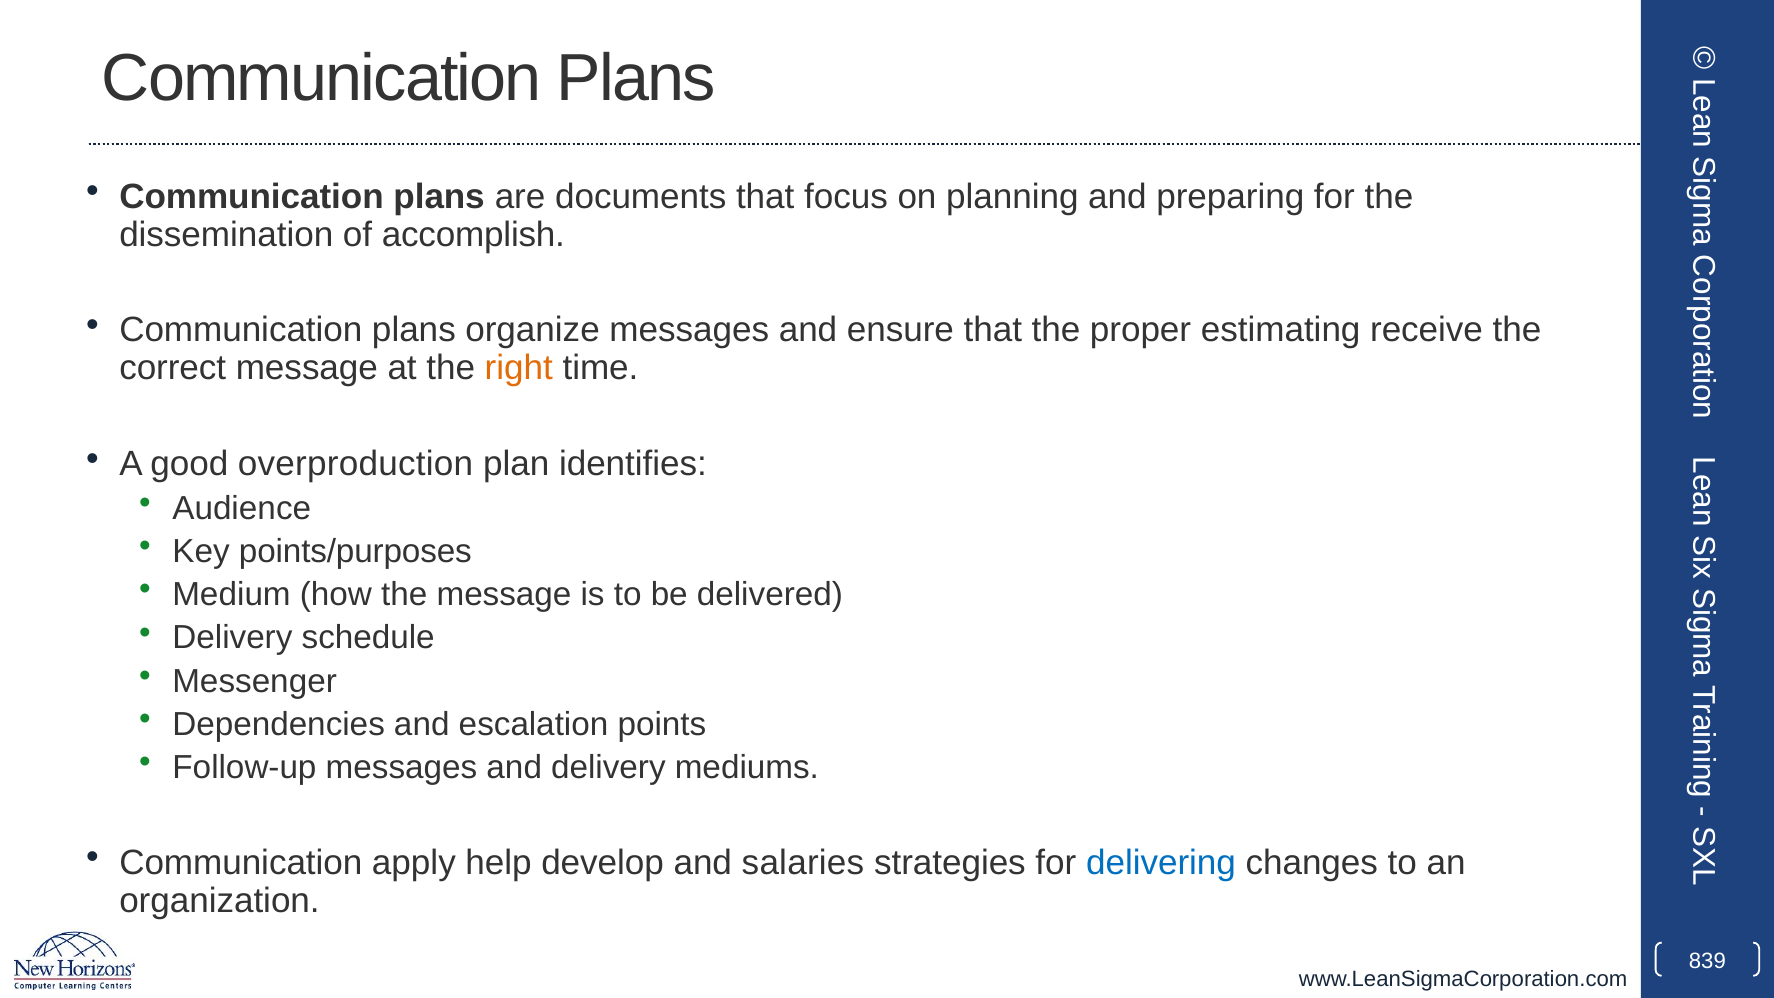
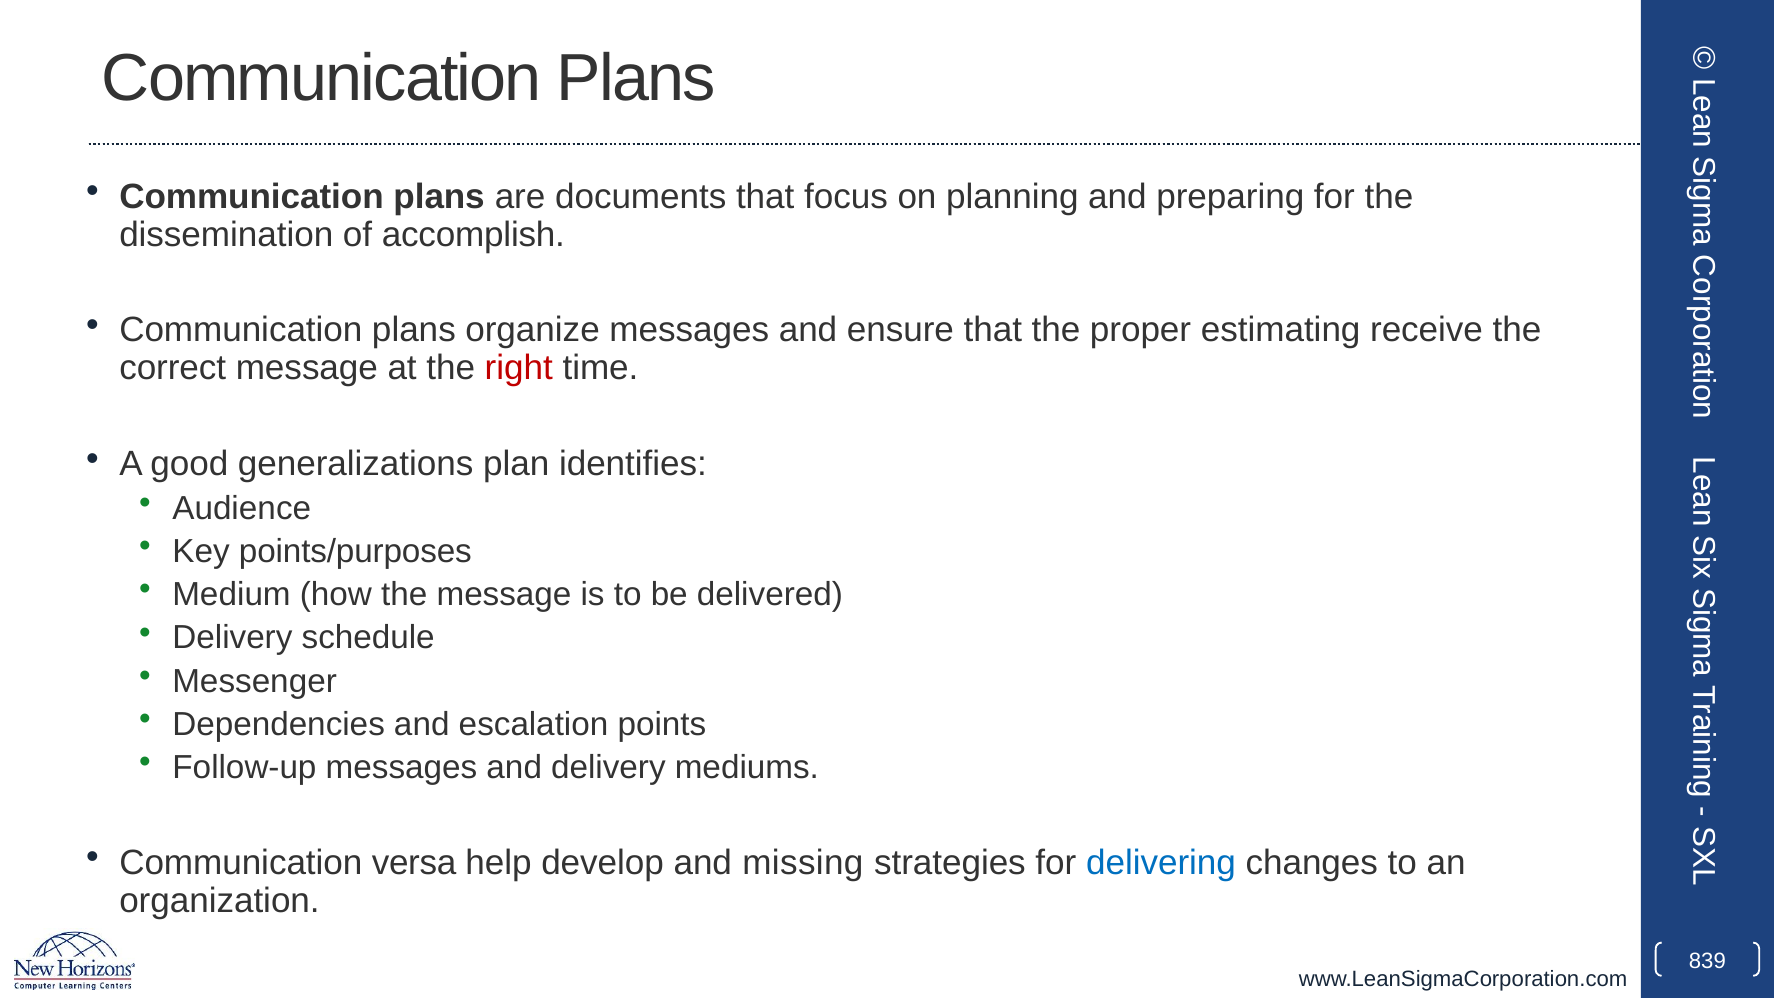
right colour: orange -> red
overproduction: overproduction -> generalizations
apply: apply -> versa
salaries: salaries -> missing
